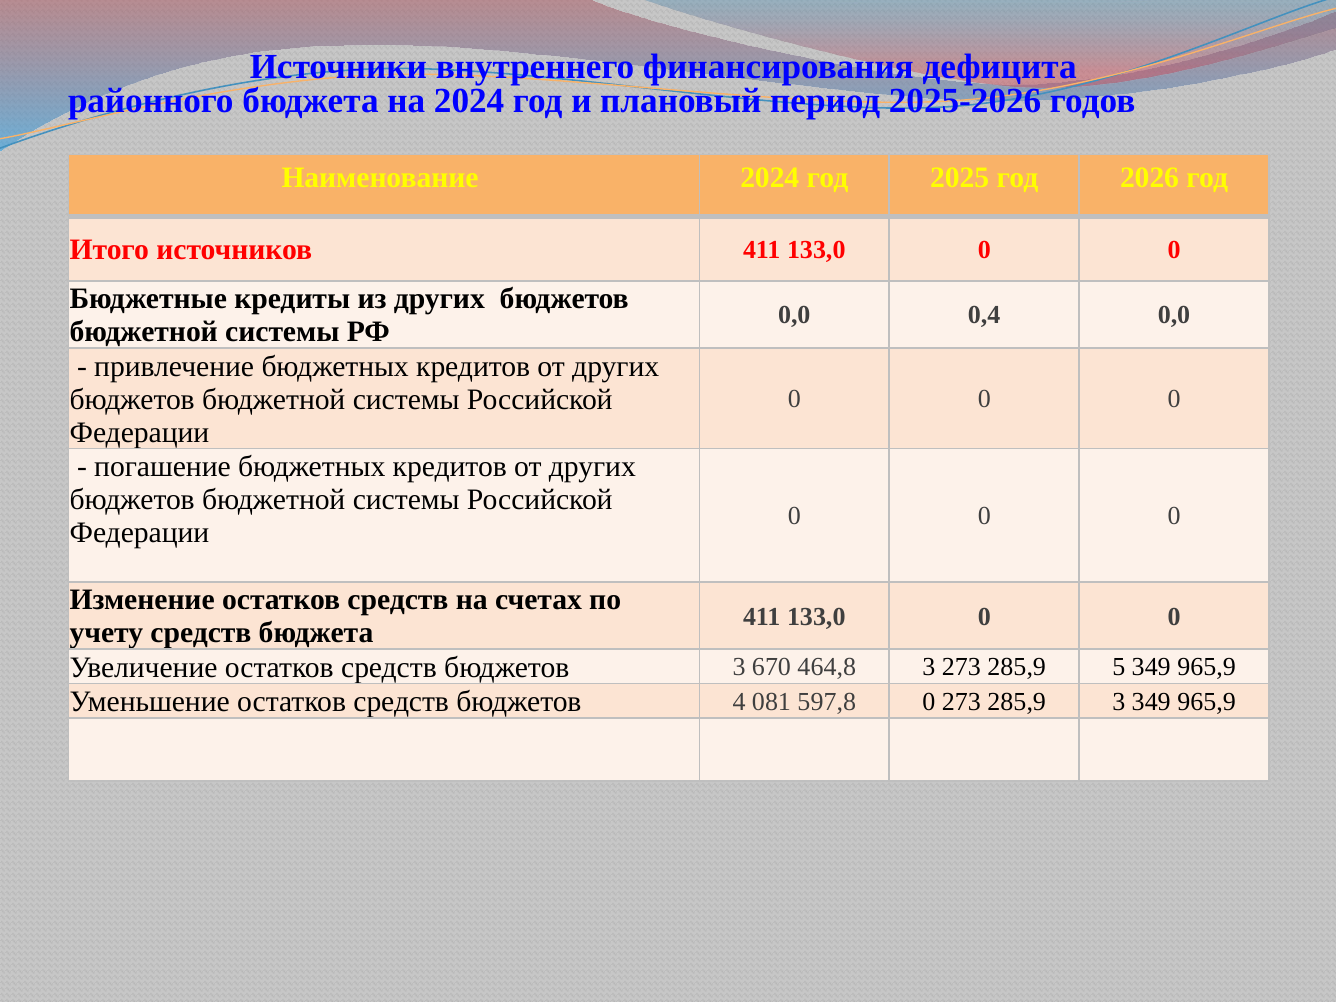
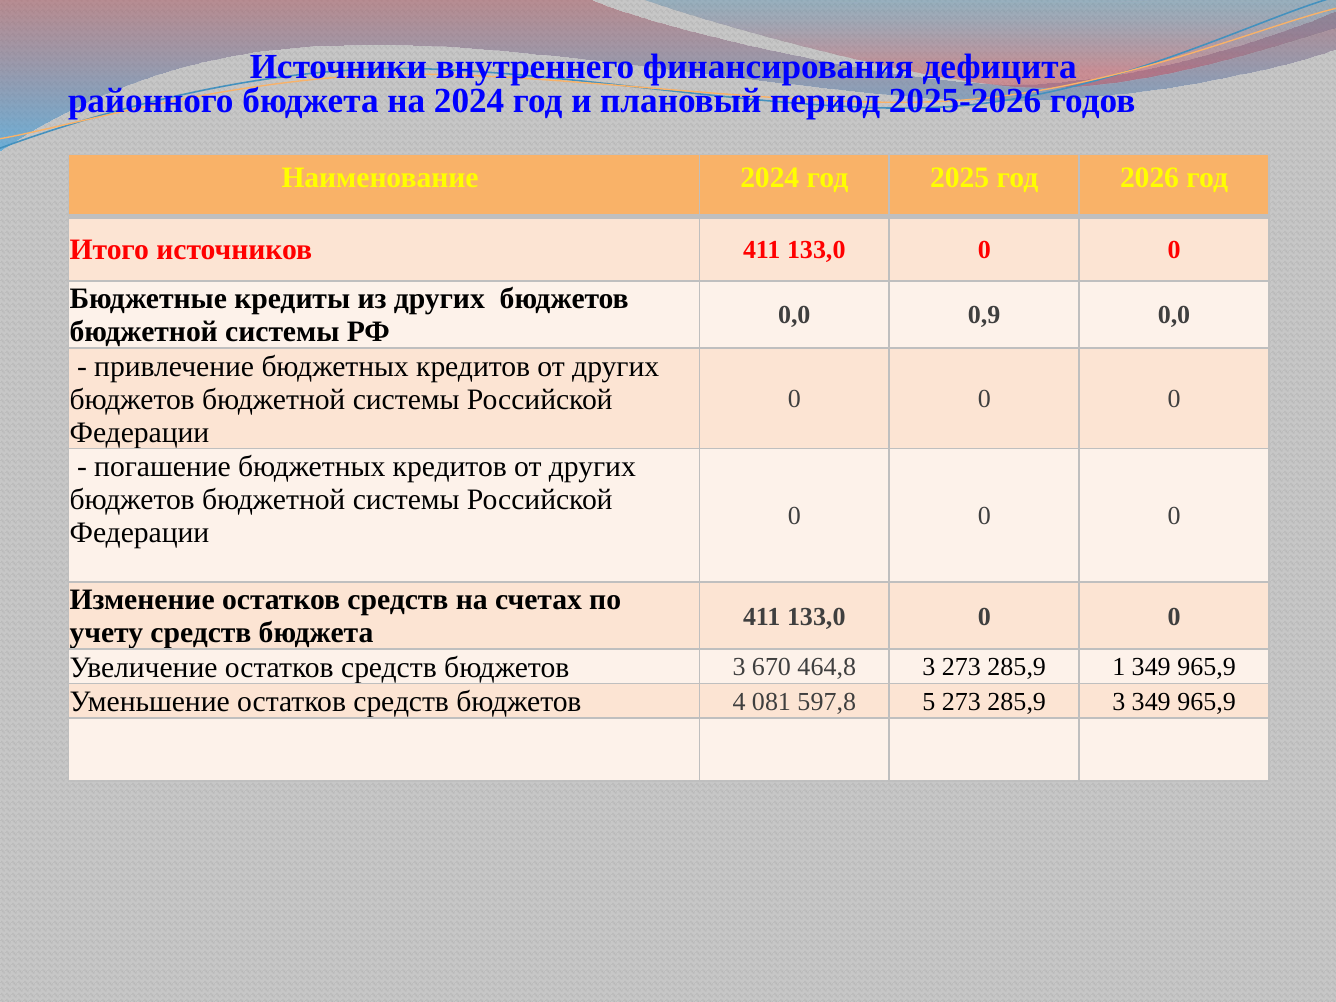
0,4: 0,4 -> 0,9
5: 5 -> 1
597,8 0: 0 -> 5
